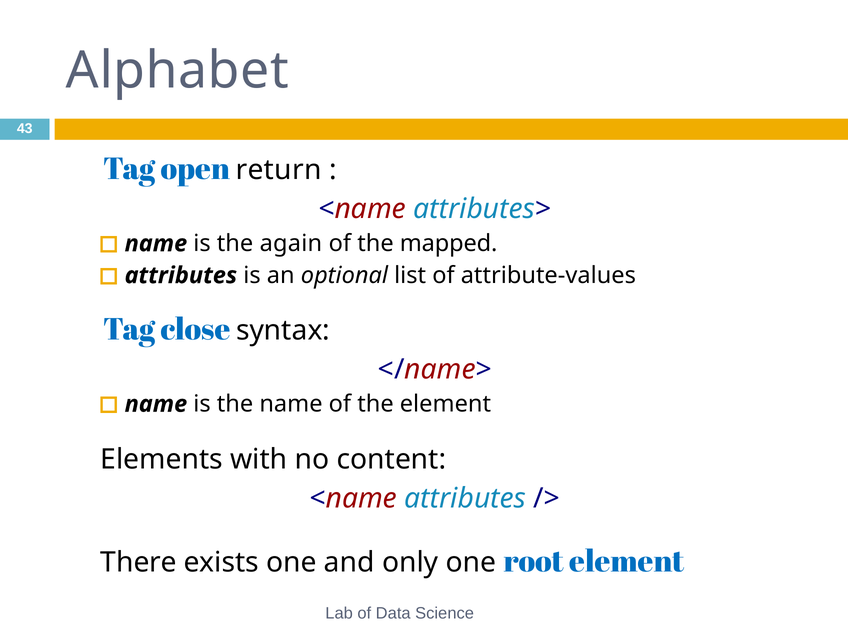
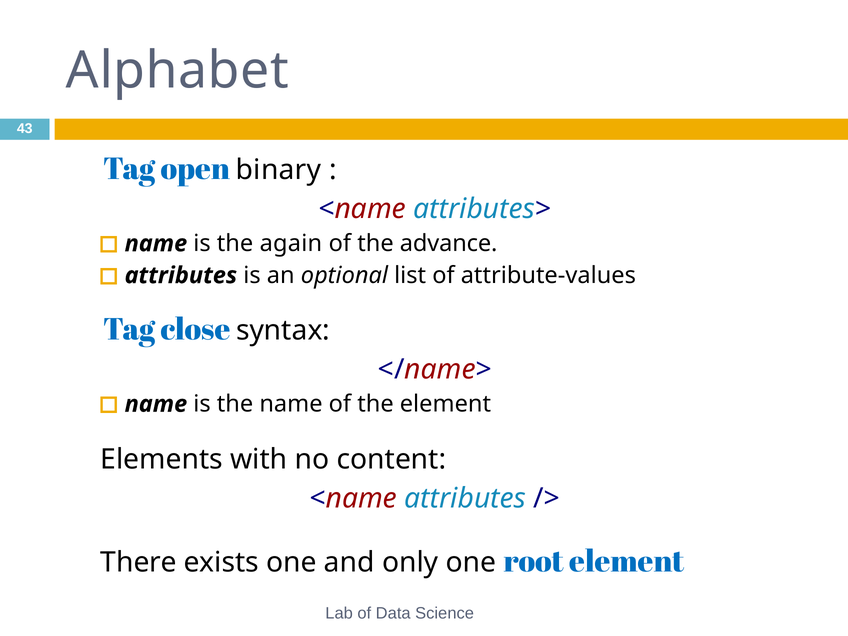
return: return -> binary
mapped: mapped -> advance
